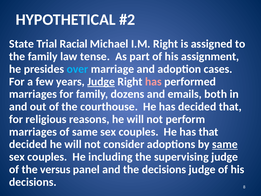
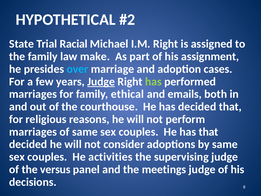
tense: tense -> make
has at (153, 81) colour: pink -> light green
dozens: dozens -> ethical
same at (225, 144) underline: present -> none
including: including -> activities
the decisions: decisions -> meetings
